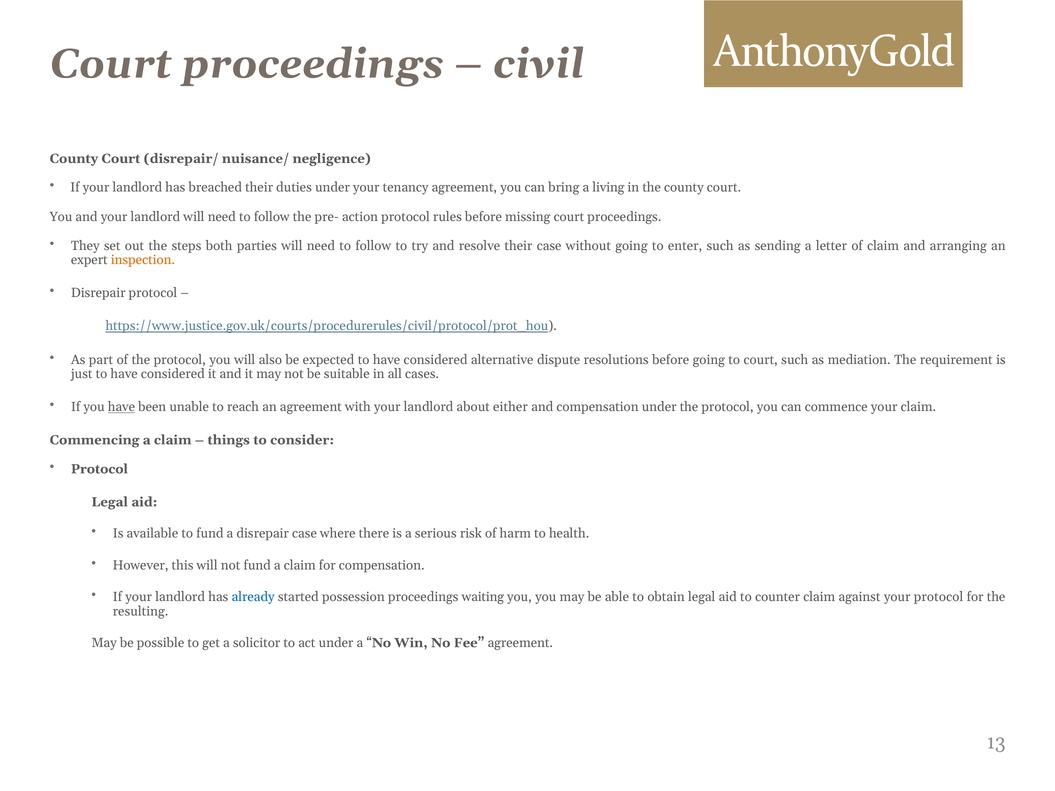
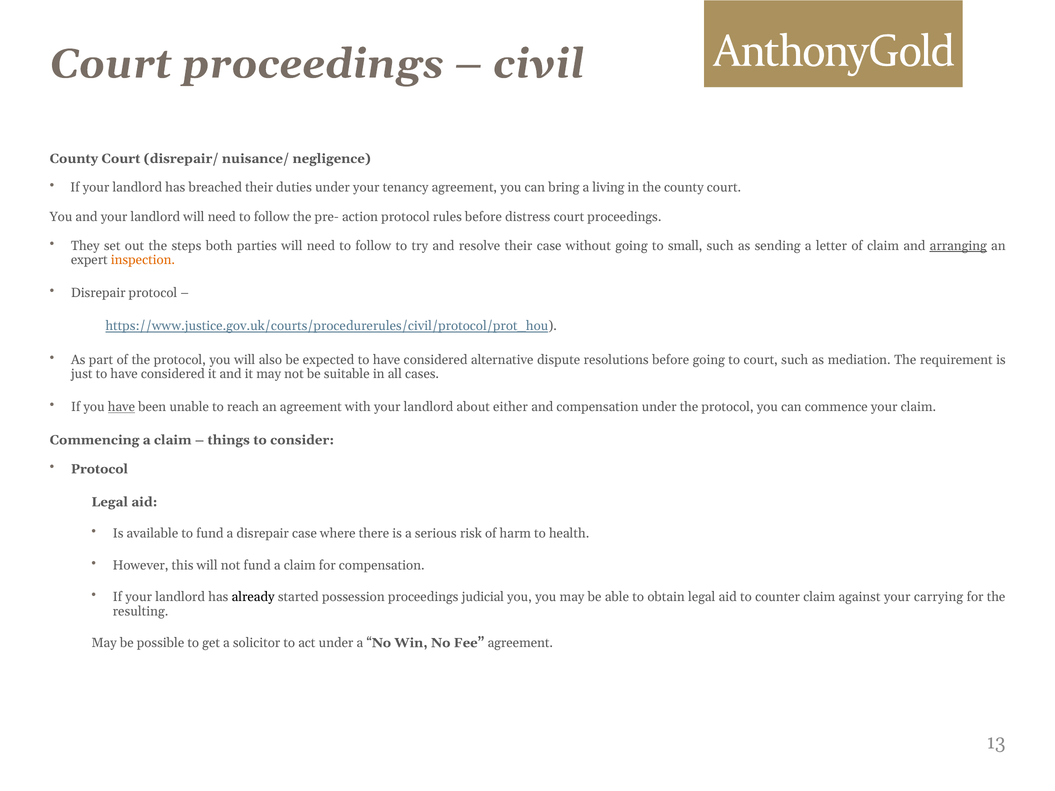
missing: missing -> distress
enter: enter -> small
arranging underline: none -> present
already colour: blue -> black
waiting: waiting -> judicial
your protocol: protocol -> carrying
